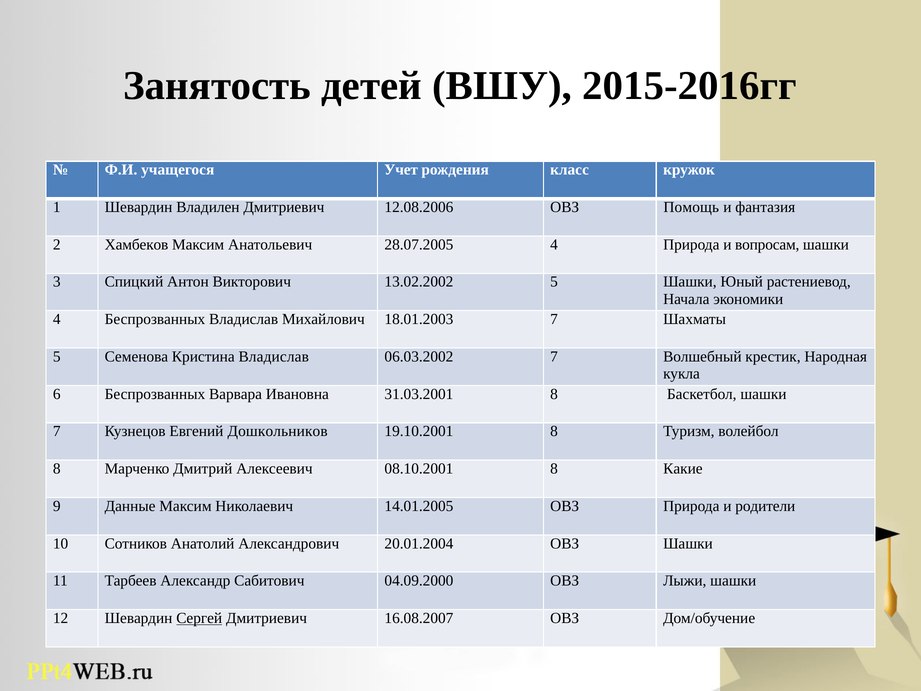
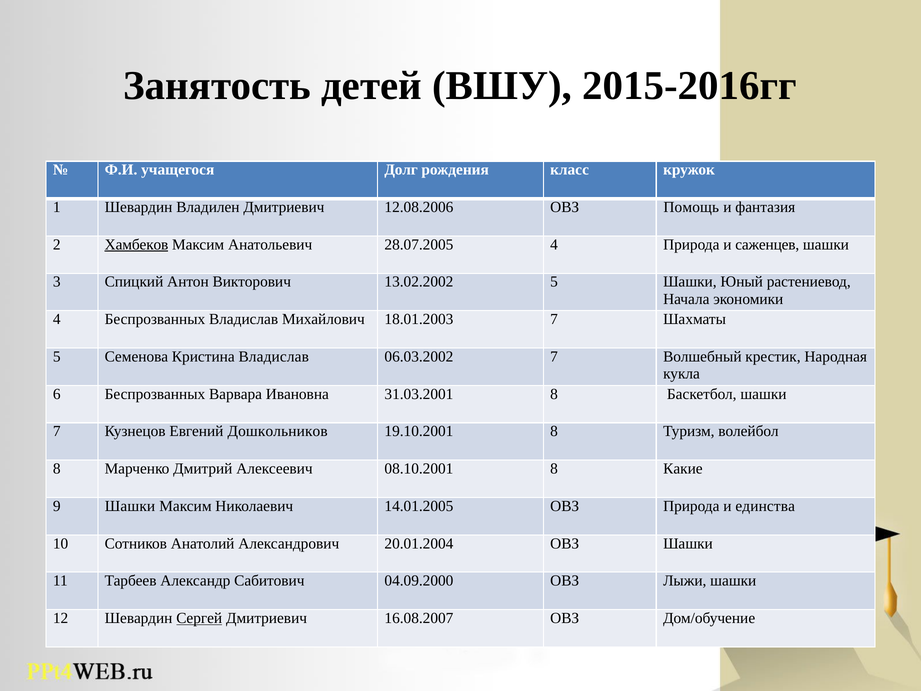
Учет: Учет -> Долг
Хамбеков underline: none -> present
вопросам: вопросам -> саженцев
9 Данные: Данные -> Шашки
родители: родители -> единства
